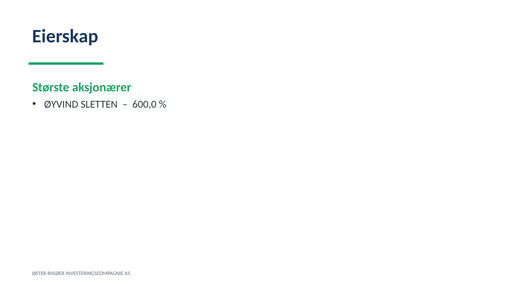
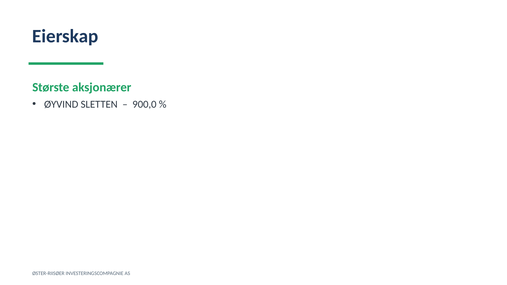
600,0: 600,0 -> 900,0
